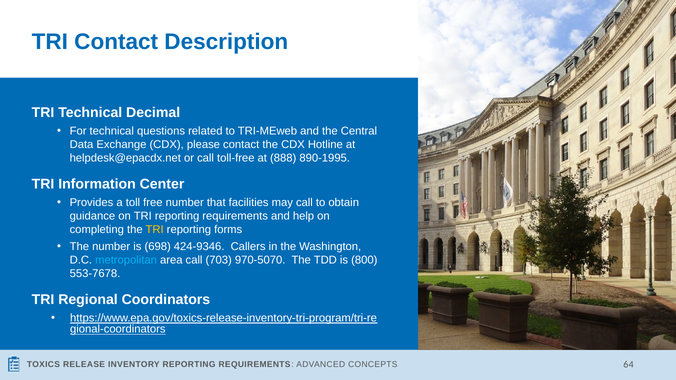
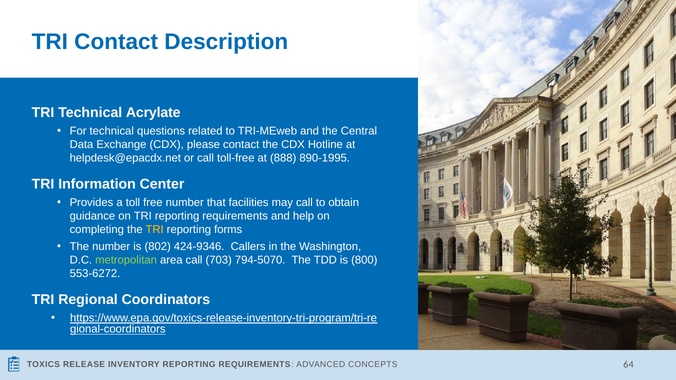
Decimal: Decimal -> Acrylate
698: 698 -> 802
metropolitan colour: light blue -> light green
970-5070: 970-5070 -> 794-5070
553-7678: 553-7678 -> 553-6272
